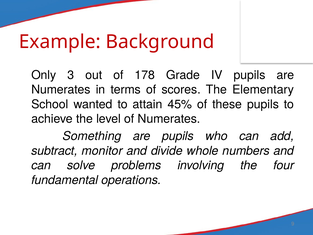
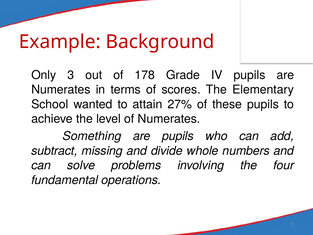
45%: 45% -> 27%
monitor: monitor -> missing
